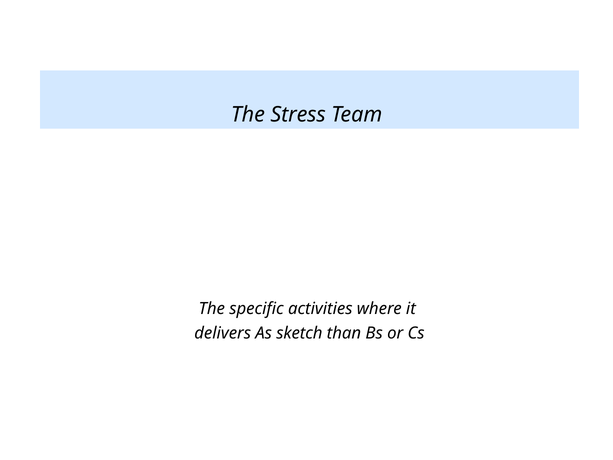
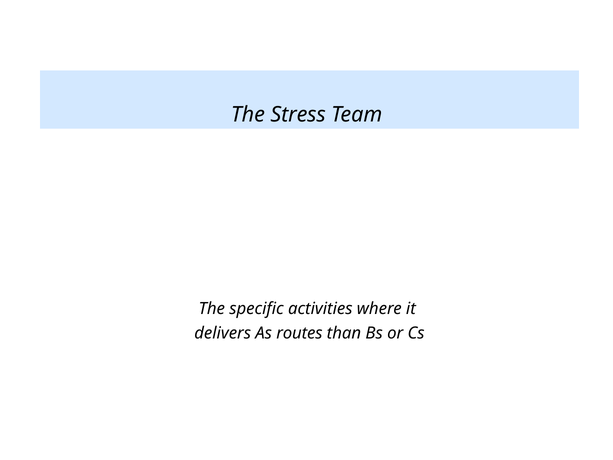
sketch: sketch -> routes
